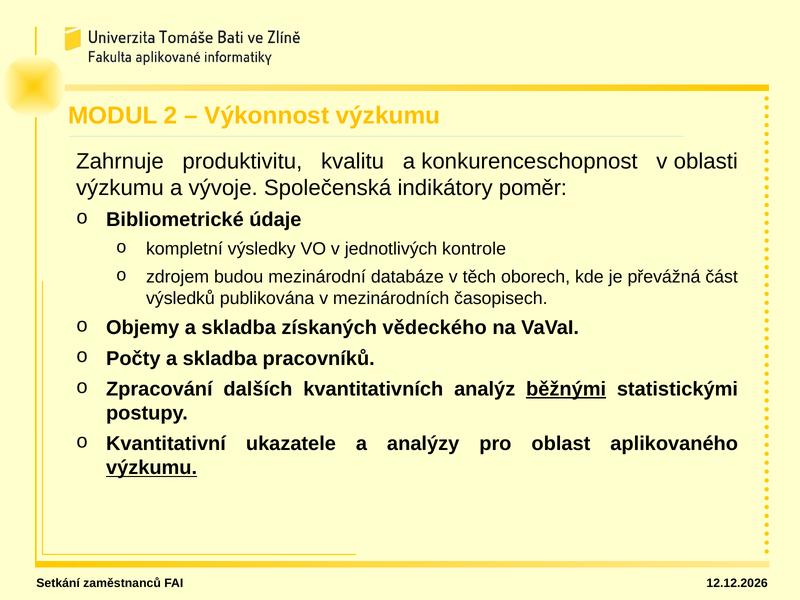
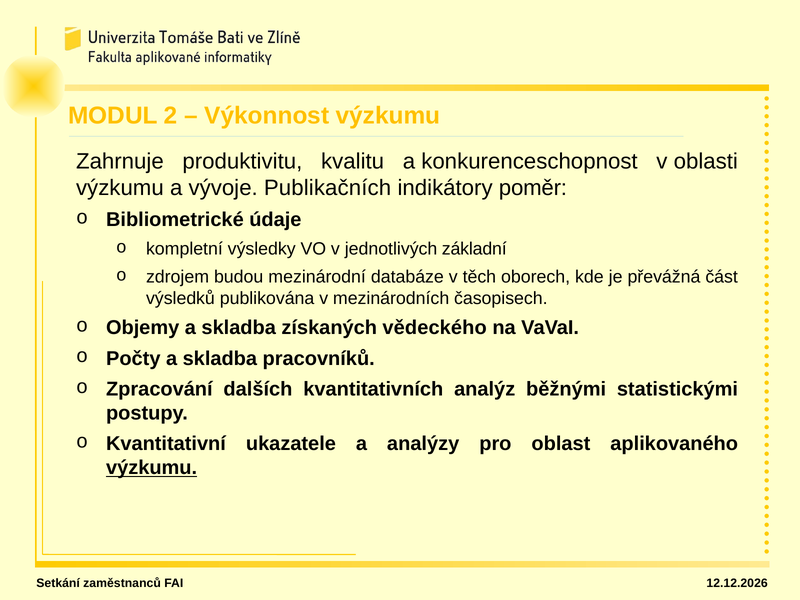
Společenská: Společenská -> Publikačních
kontrole: kontrole -> základní
běžnými underline: present -> none
